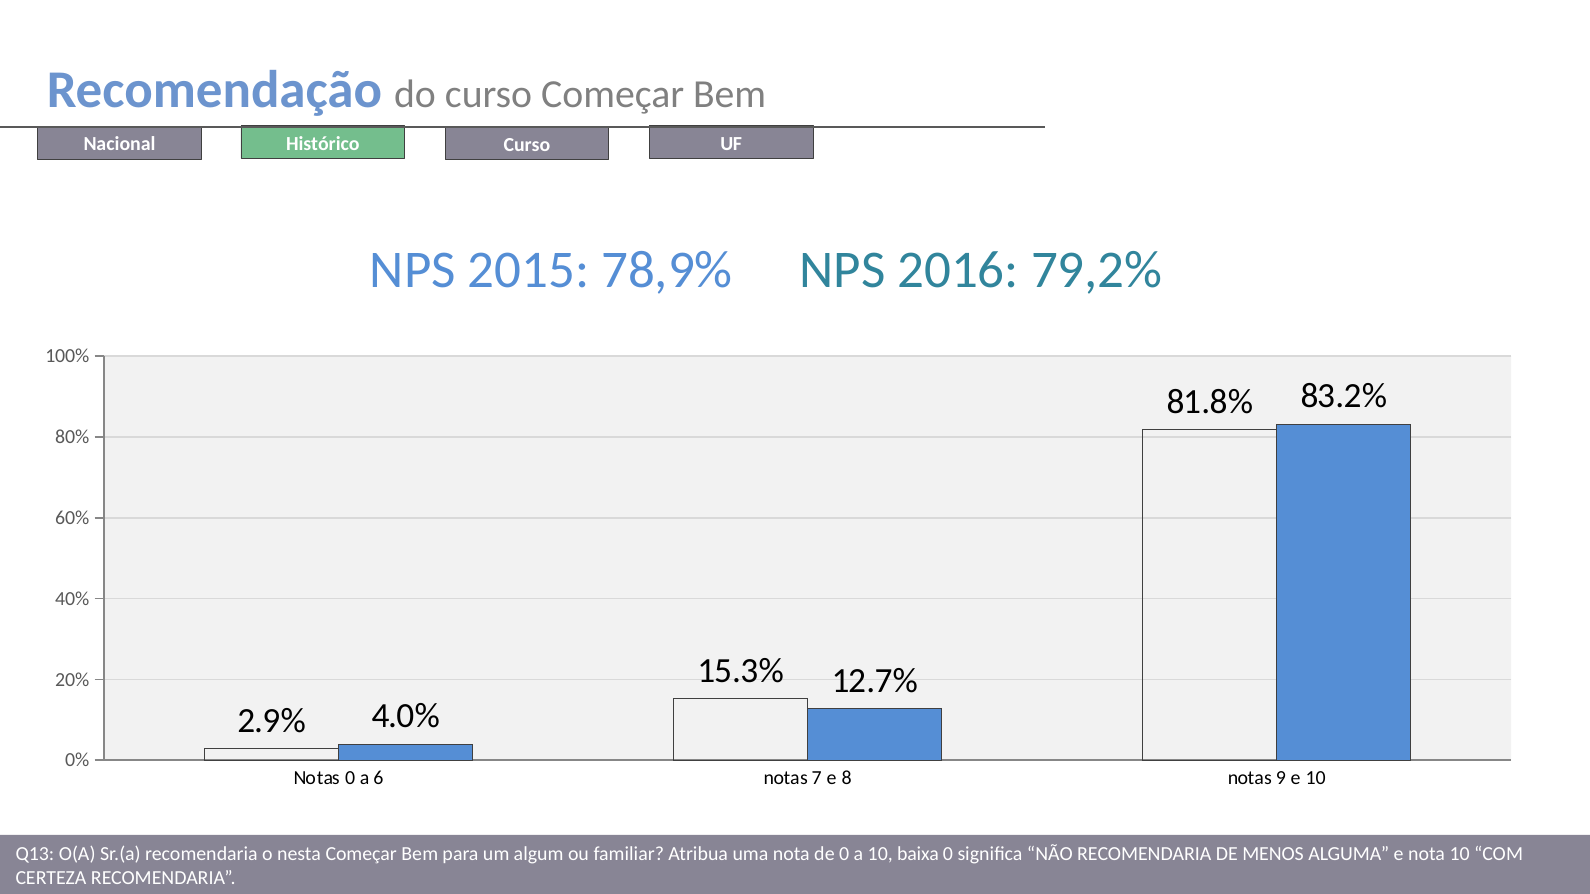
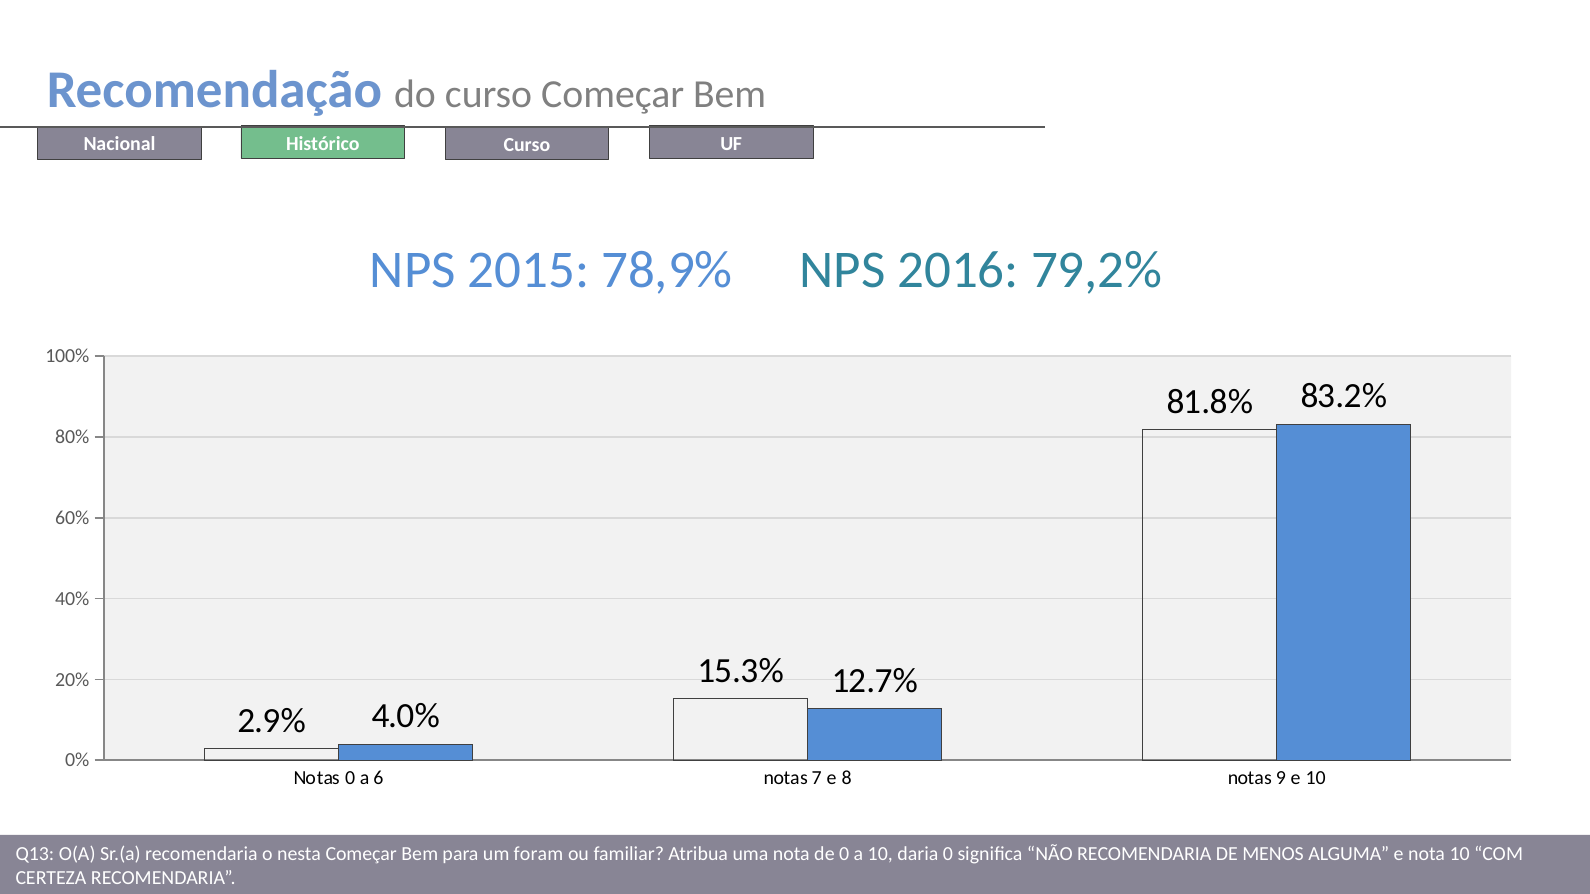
algum: algum -> foram
baixa: baixa -> daria
